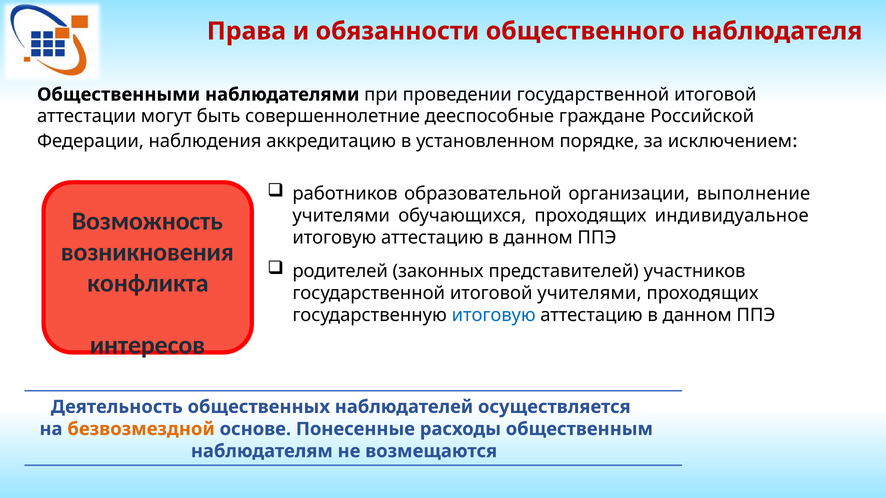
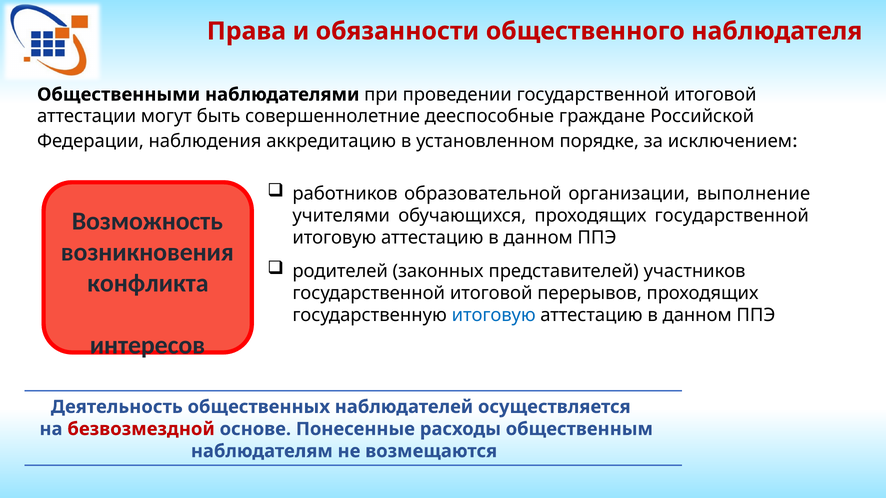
проходящих индивидуальное: индивидуальное -> государственной
итоговой учителями: учителями -> перерывов
безвозмездной colour: orange -> red
